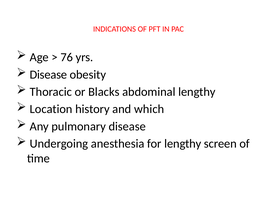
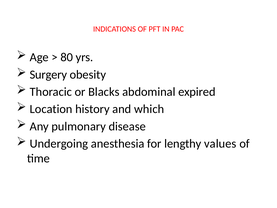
76: 76 -> 80
Disease at (48, 74): Disease -> Surgery
abdominal lengthy: lengthy -> expired
screen: screen -> values
